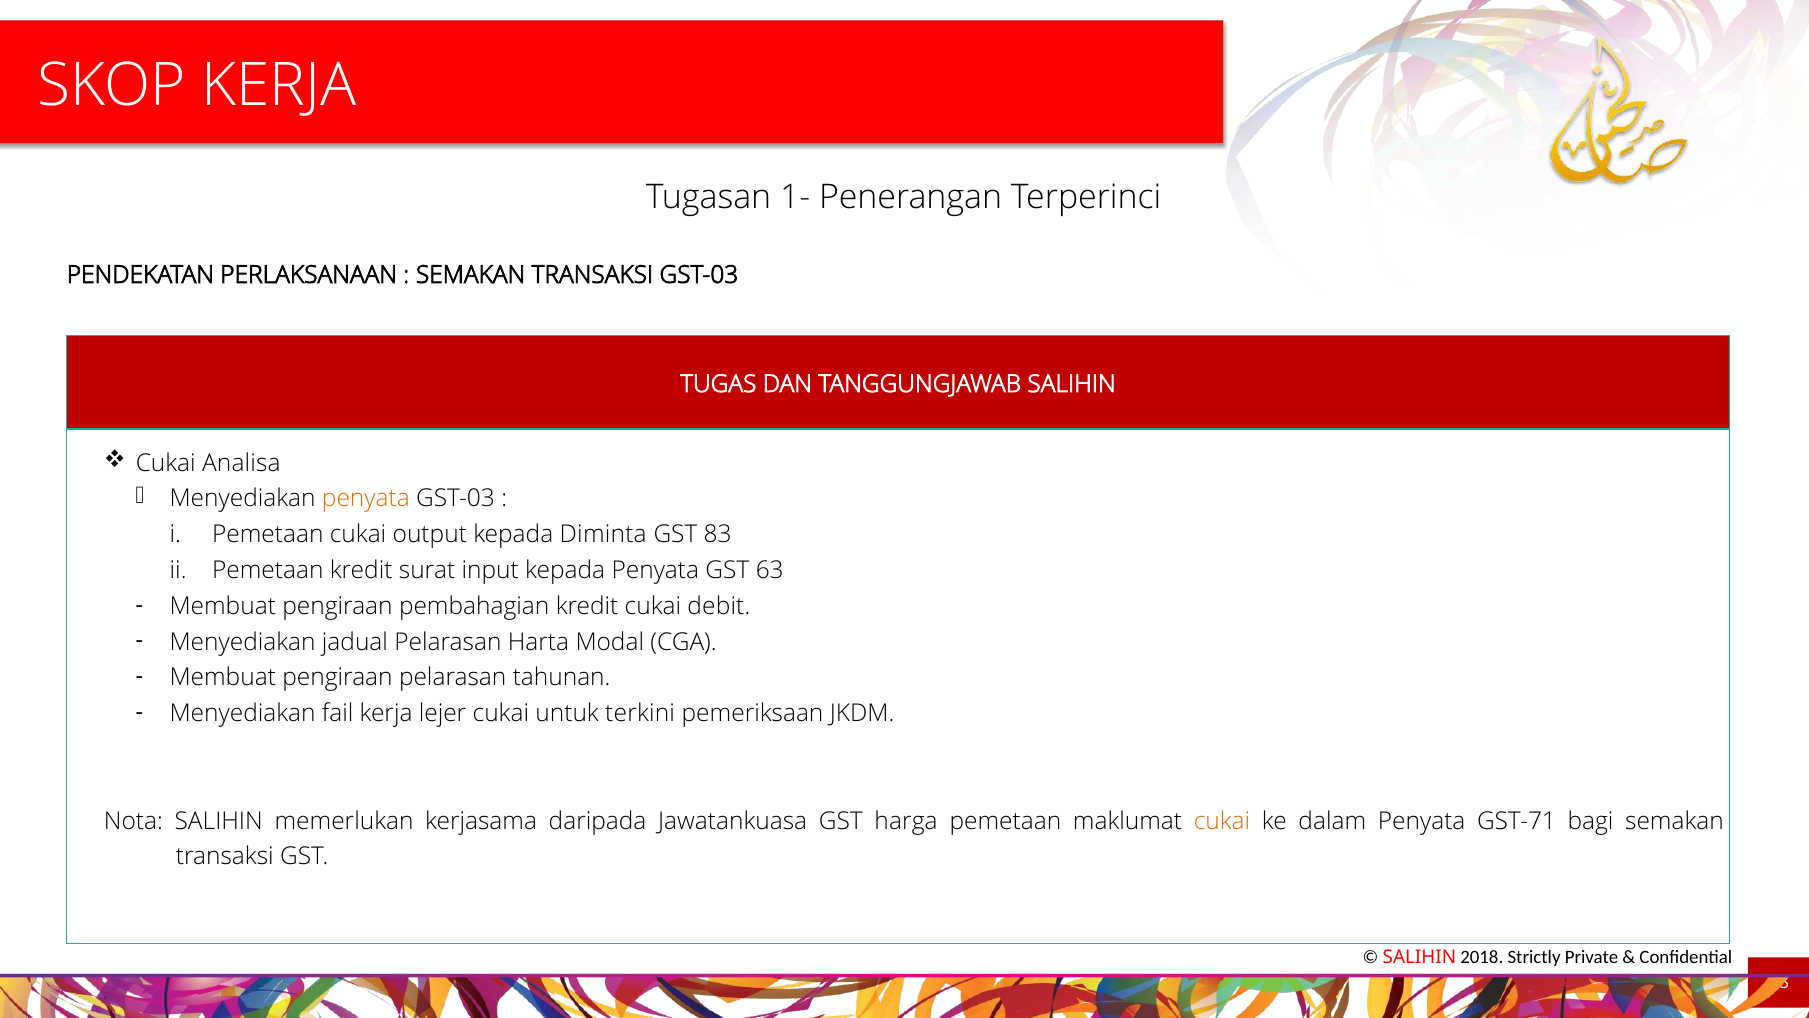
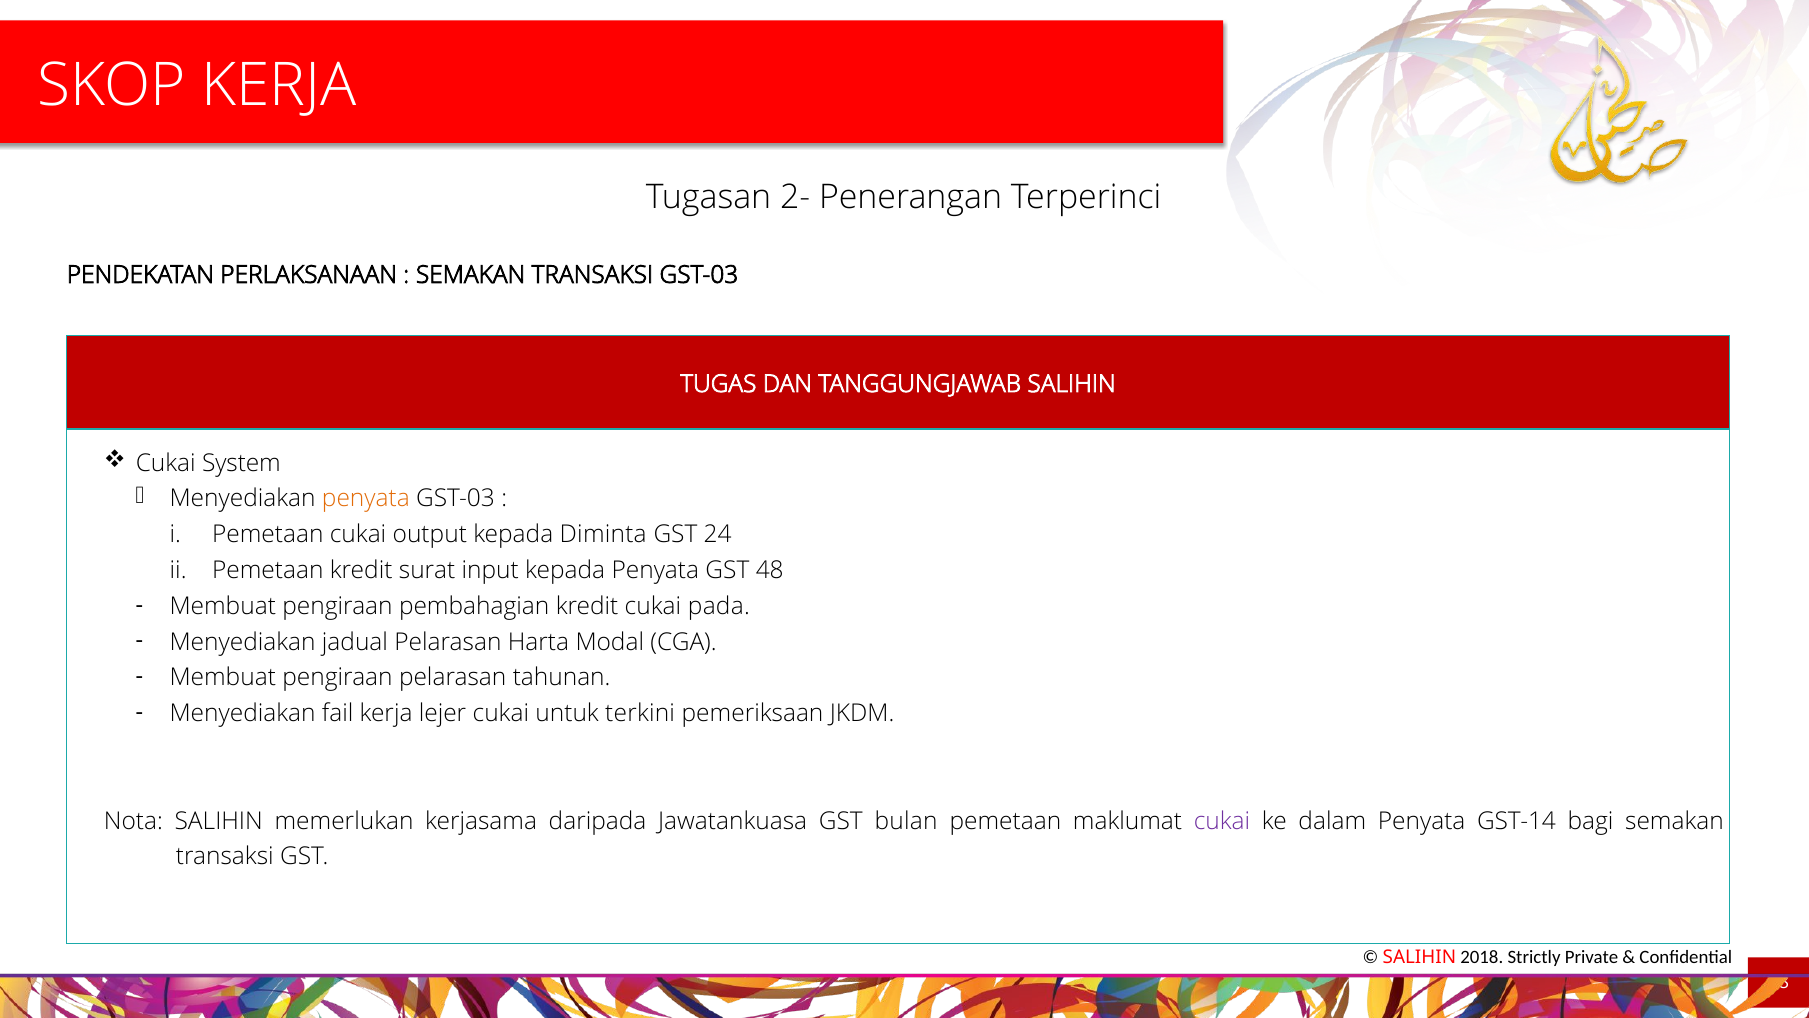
1-: 1- -> 2-
Analisa: Analisa -> System
83: 83 -> 24
63: 63 -> 48
debit: debit -> pada
harga: harga -> bulan
cukai at (1222, 821) colour: orange -> purple
GST-71: GST-71 -> GST-14
